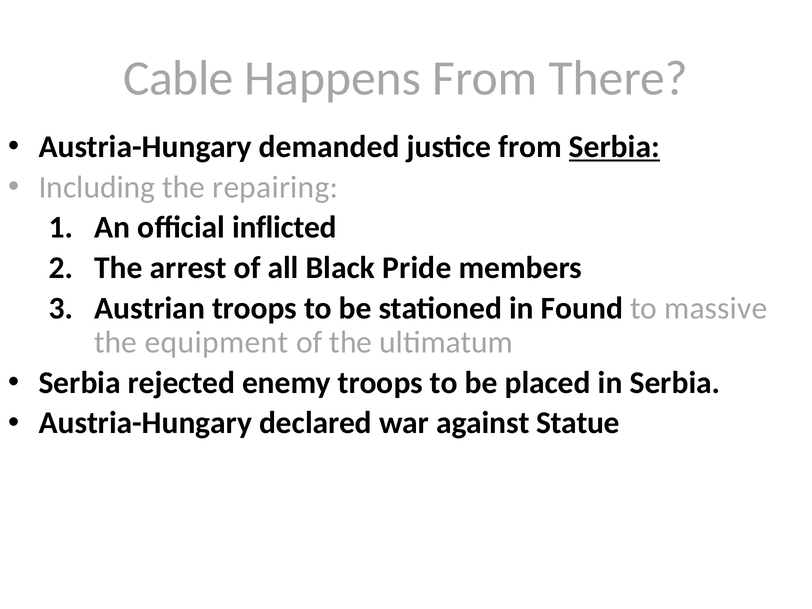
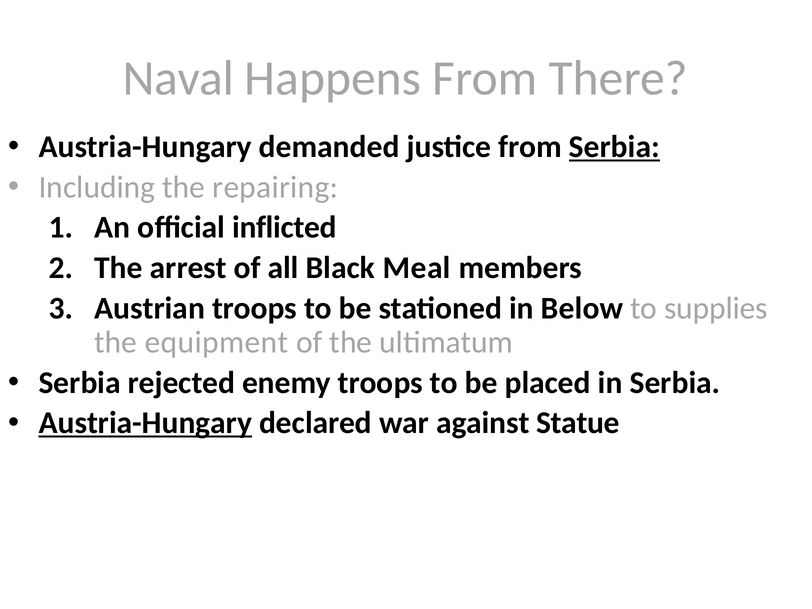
Cable: Cable -> Naval
Pride: Pride -> Meal
Found: Found -> Below
massive: massive -> supplies
Austria-Hungary at (145, 423) underline: none -> present
